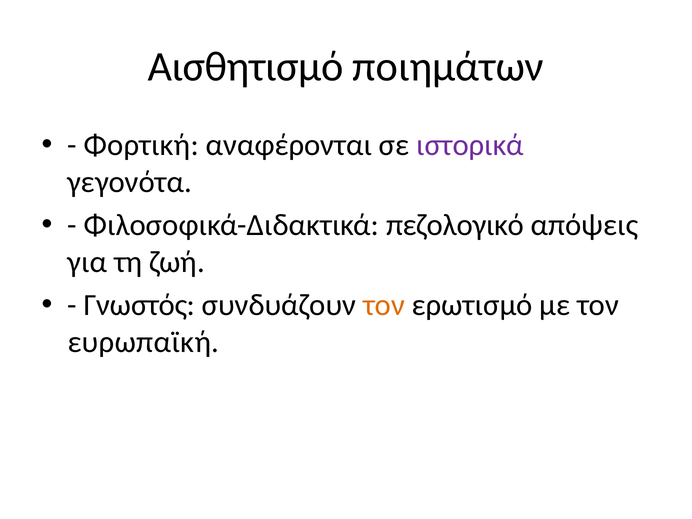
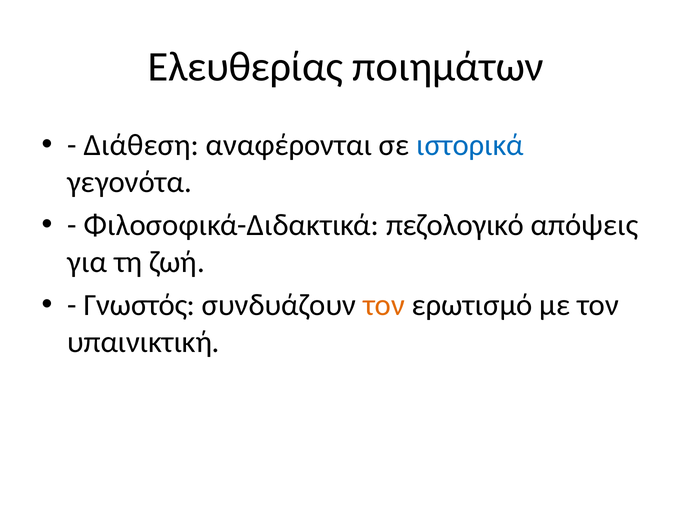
Αισθητισμό: Αισθητισμό -> Ελευθερίας
Φορτική: Φορτική -> Διάθεση
ιστορικά colour: purple -> blue
ευρωπαϊκή: ευρωπαϊκή -> υπαινικτική
